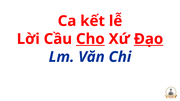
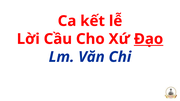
Cho underline: present -> none
